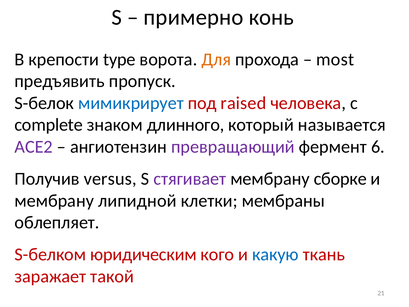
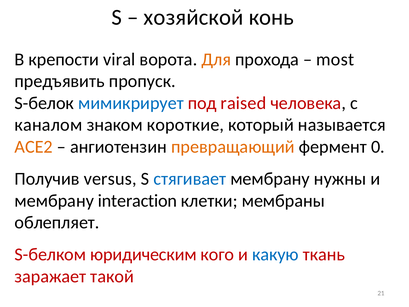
примерно: примерно -> хозяйской
type: type -> viral
complete: complete -> каналом
длинного: длинного -> короткие
ACE2 colour: purple -> orange
превращающий colour: purple -> orange
6: 6 -> 0
стягивает colour: purple -> blue
сборке: сборке -> нужны
липидной: липидной -> interaction
